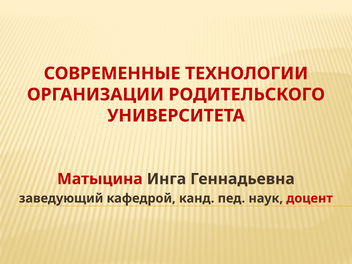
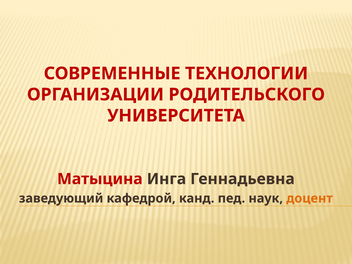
доцент colour: red -> orange
